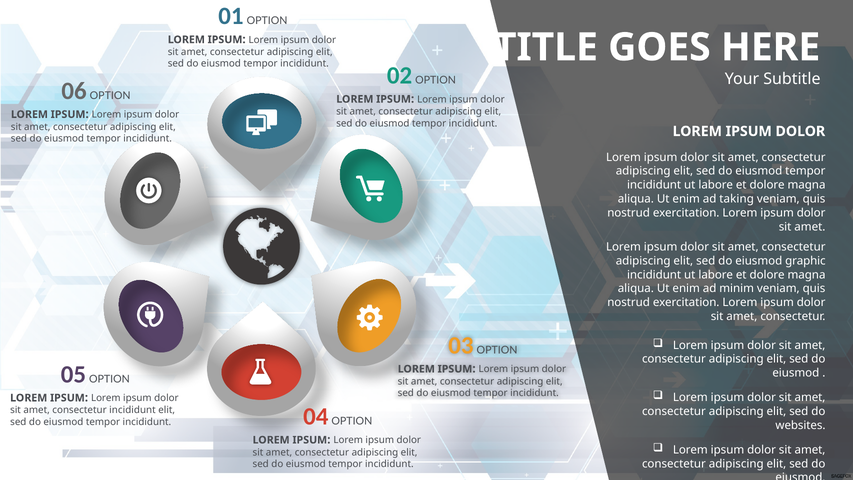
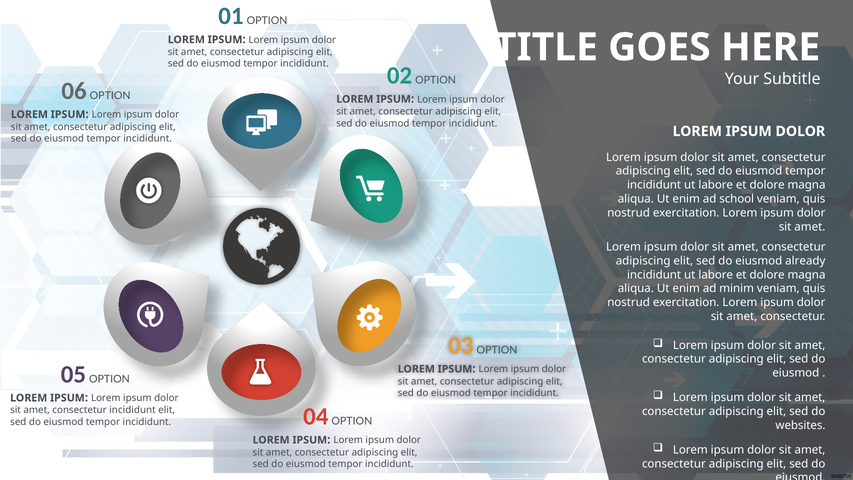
taking: taking -> school
graphic: graphic -> already
